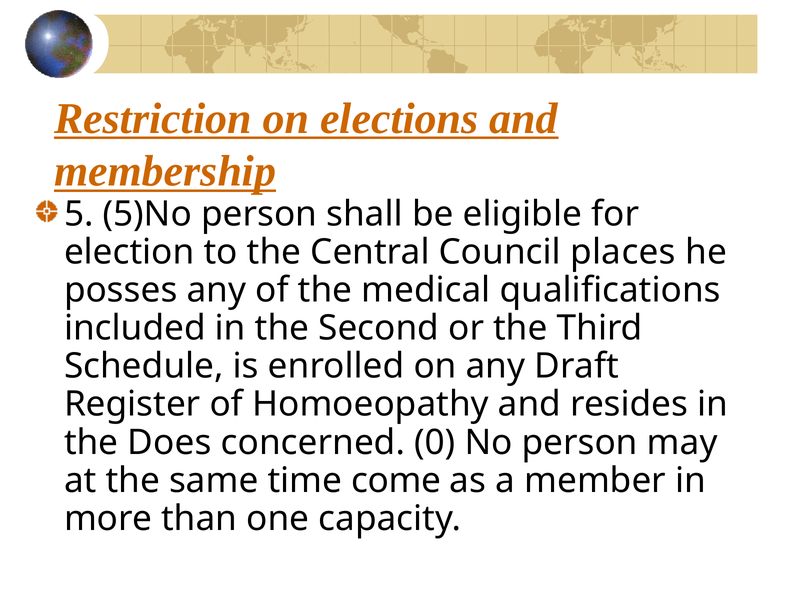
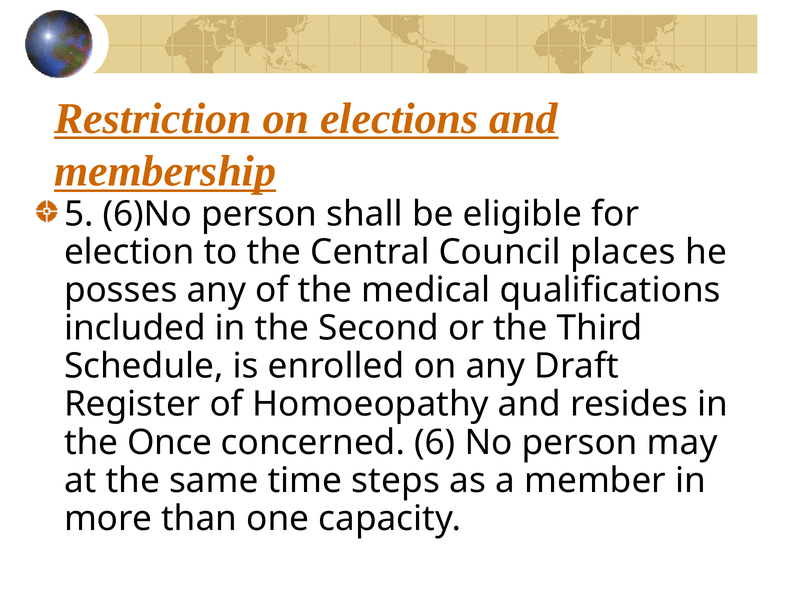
5)No: 5)No -> 6)No
Does: Does -> Once
0: 0 -> 6
come: come -> steps
